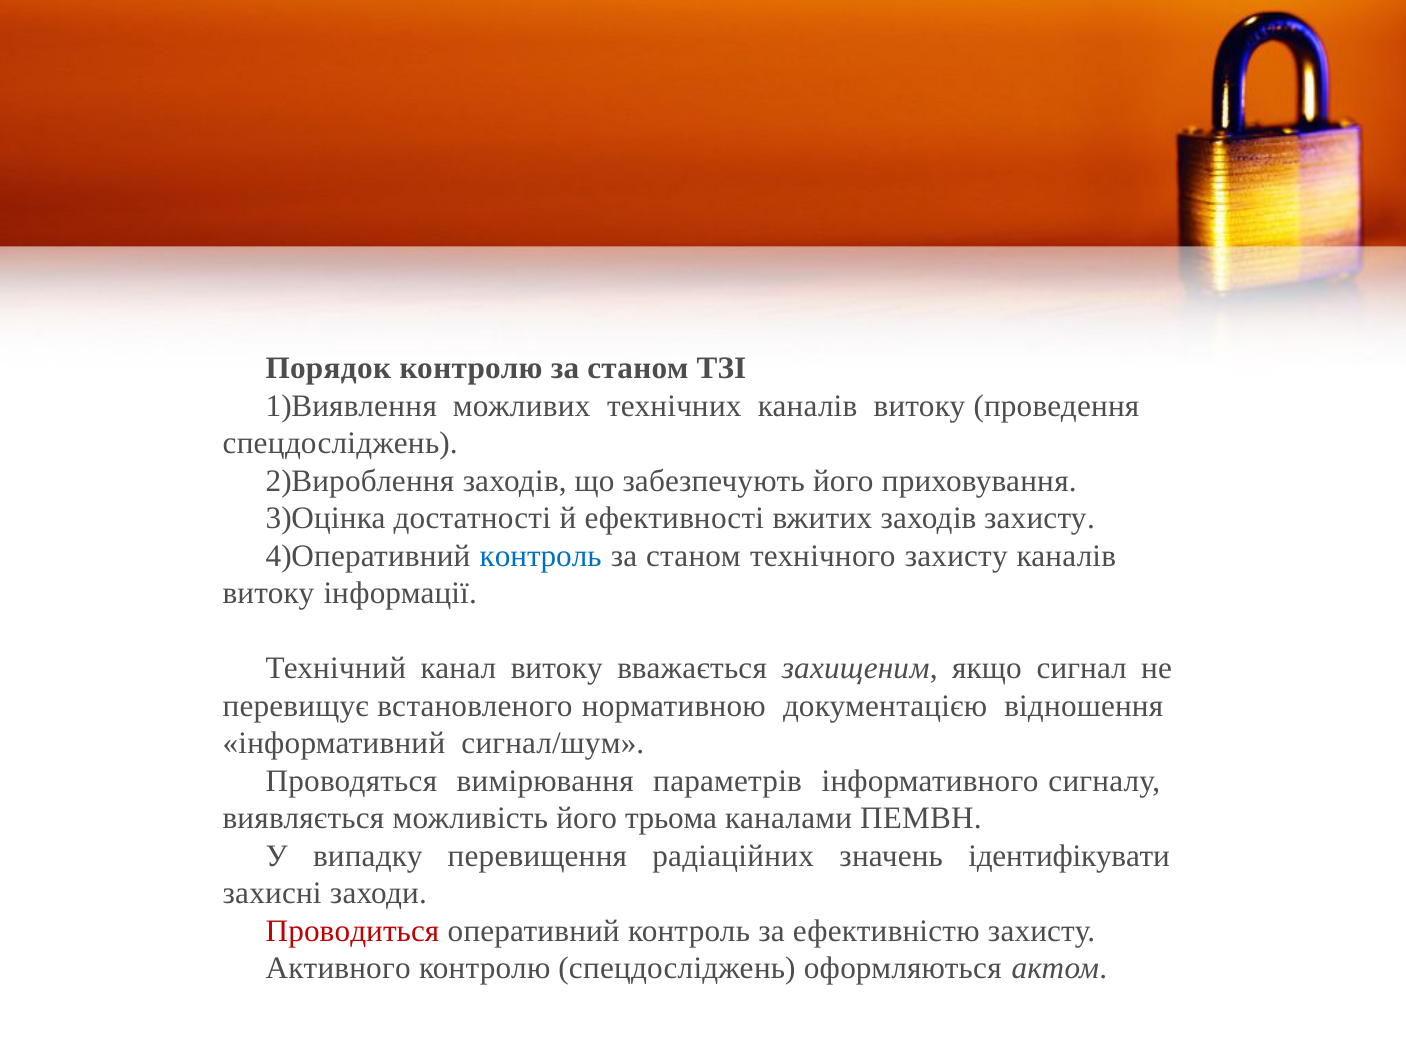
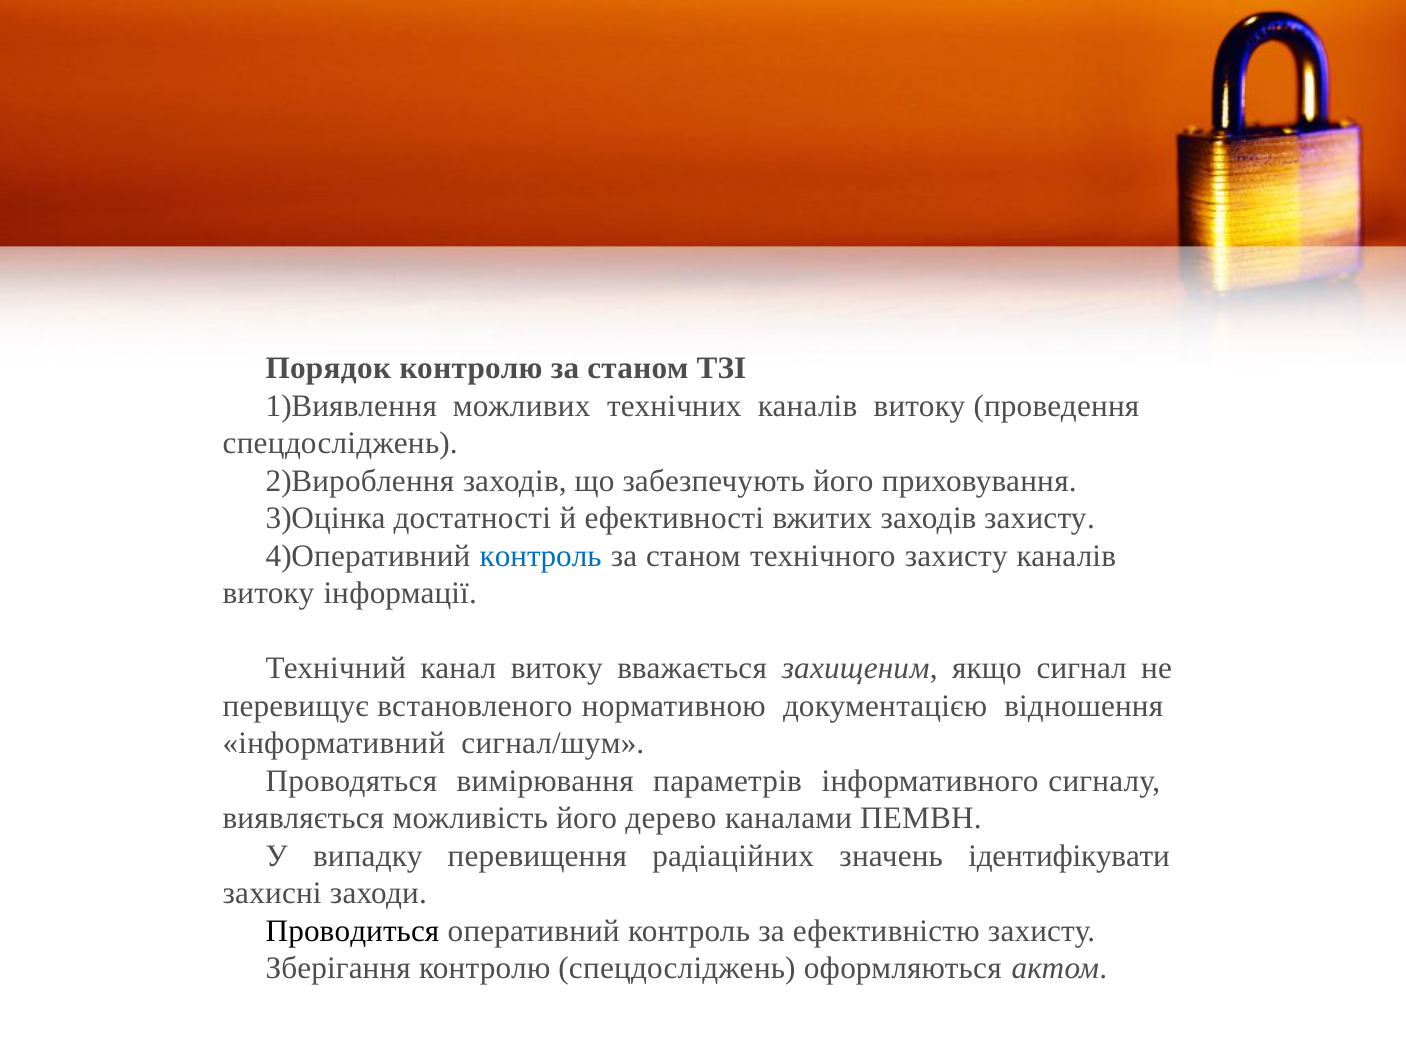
трьома: трьома -> дерево
Проводиться colour: red -> black
Активного: Активного -> Зберігання
